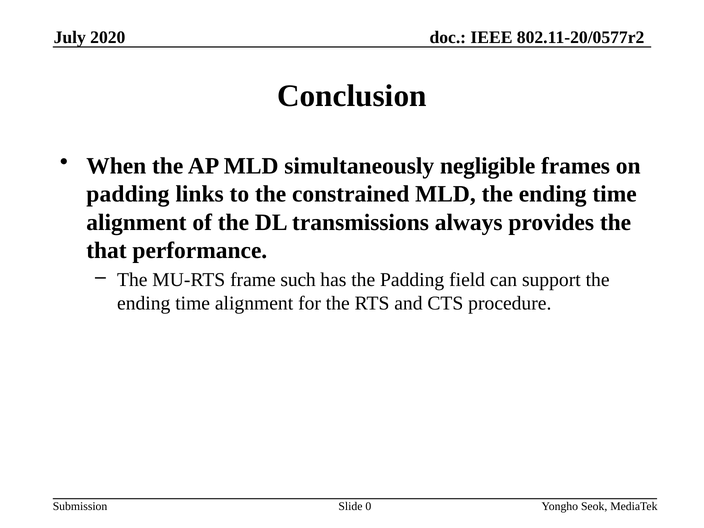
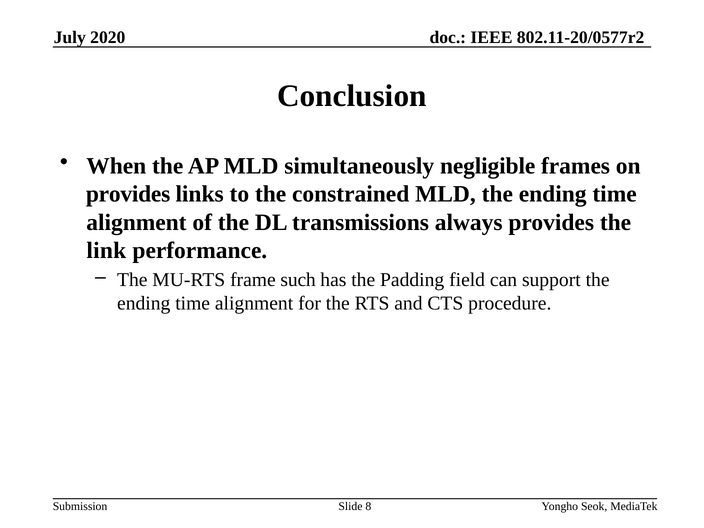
padding at (128, 194): padding -> provides
that: that -> link
0: 0 -> 8
